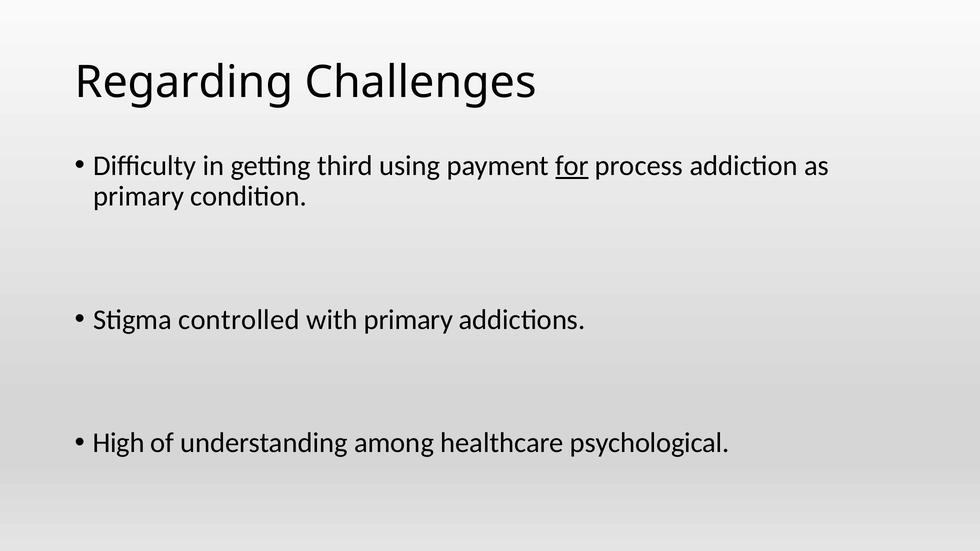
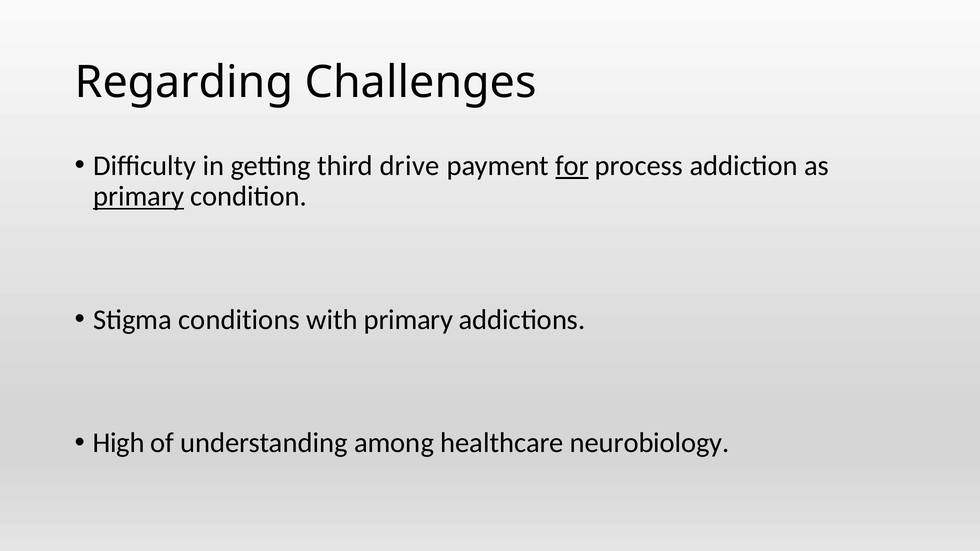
using: using -> drive
primary at (139, 197) underline: none -> present
controlled: controlled -> conditions
psychological: psychological -> neurobiology
